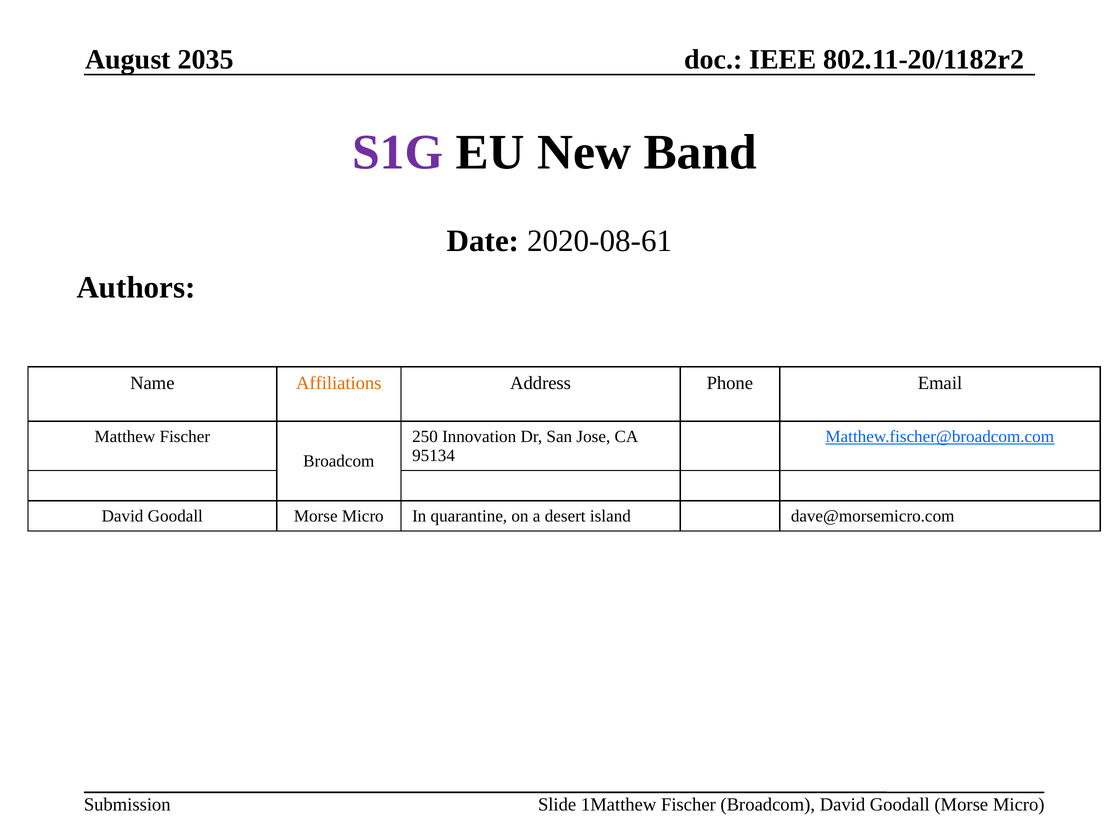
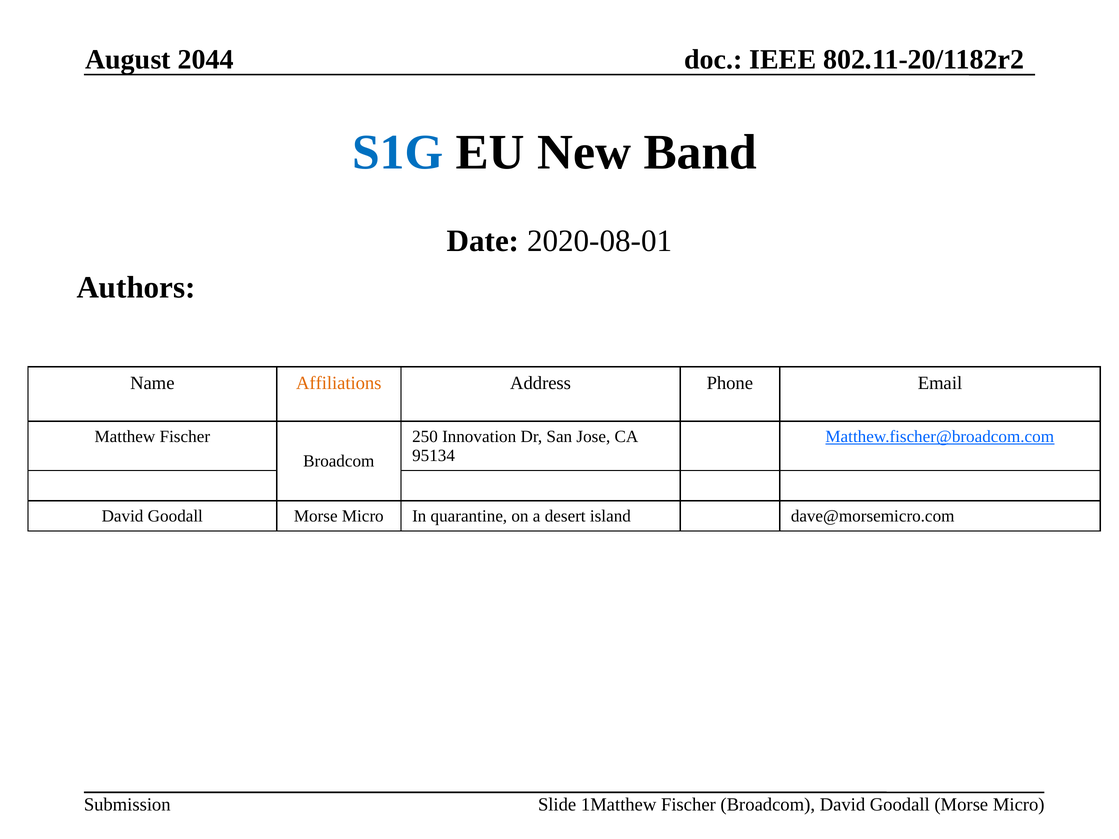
2035: 2035 -> 2044
S1G colour: purple -> blue
2020-08-61: 2020-08-61 -> 2020-08-01
